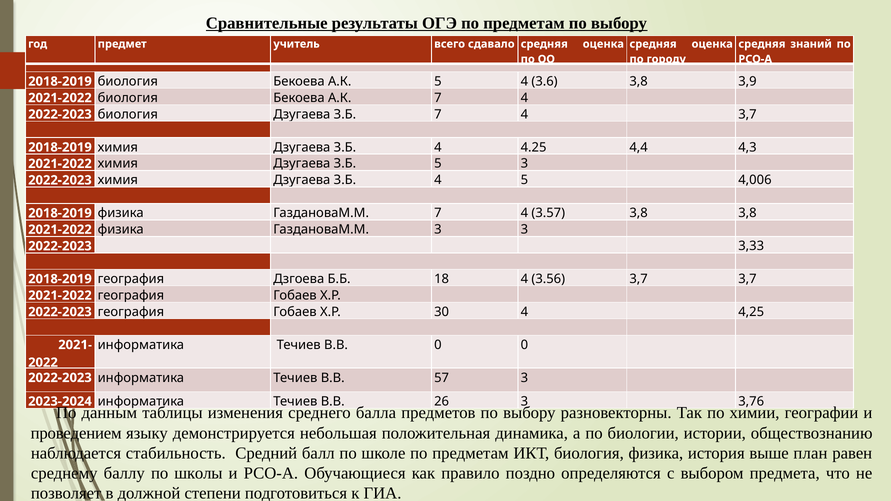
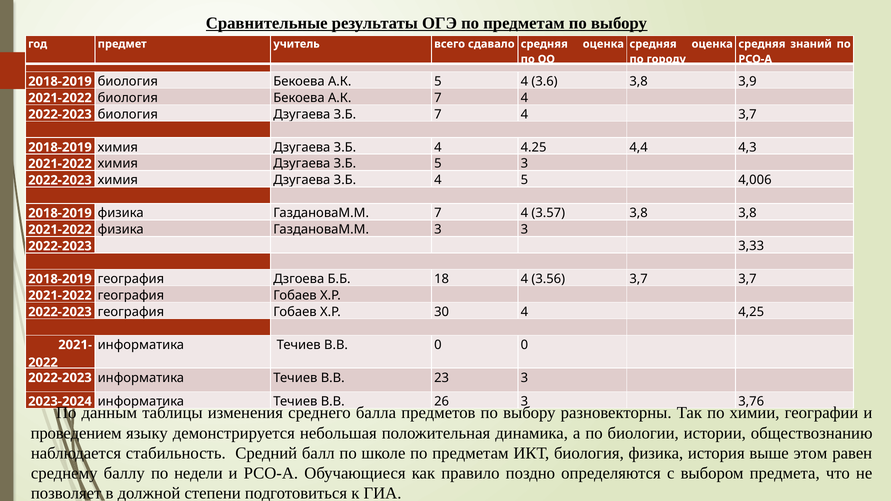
57: 57 -> 23
план: план -> этом
школы: школы -> недели
